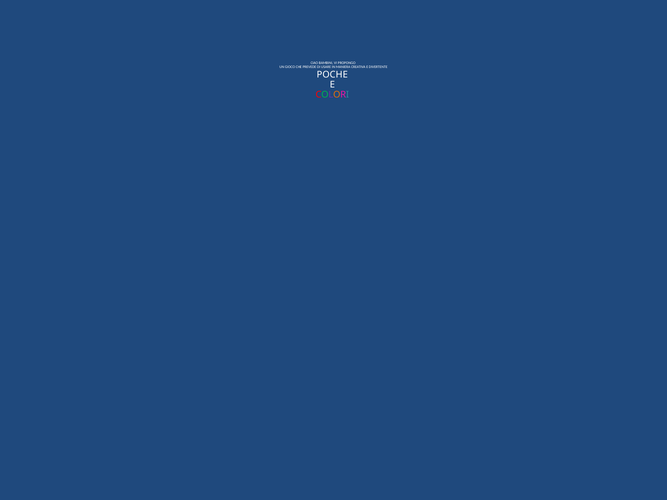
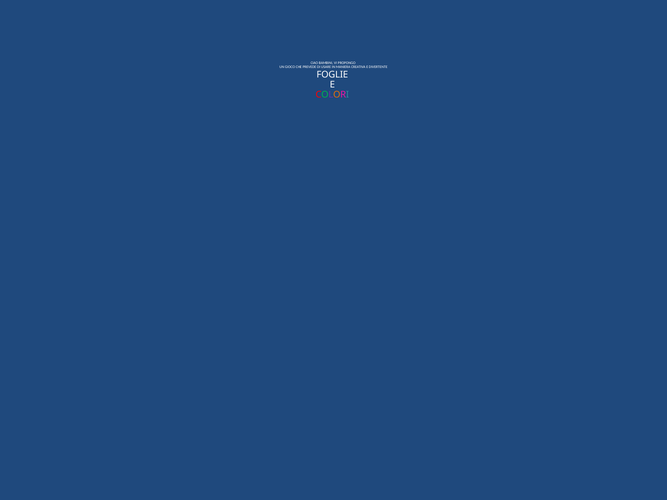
POCHE: POCHE -> FOGLIE
